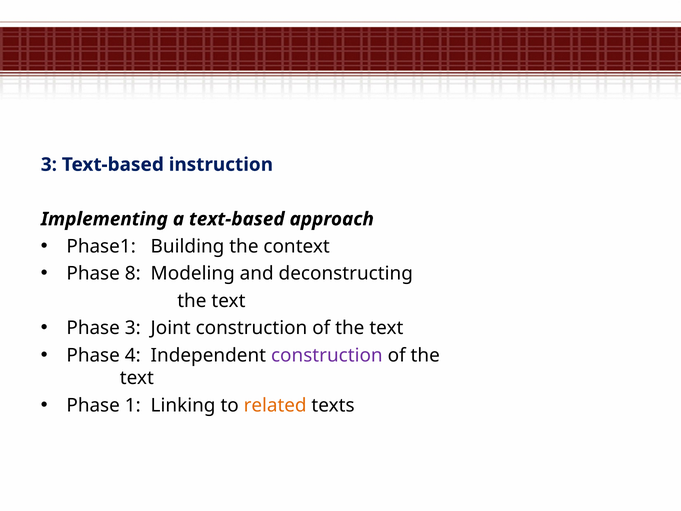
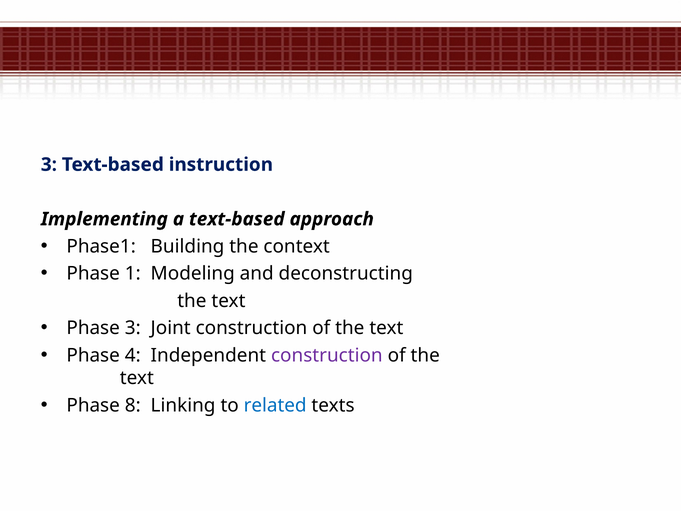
8: 8 -> 1
1: 1 -> 8
related colour: orange -> blue
